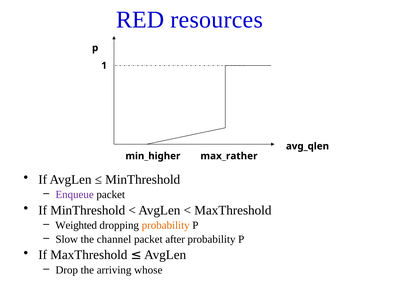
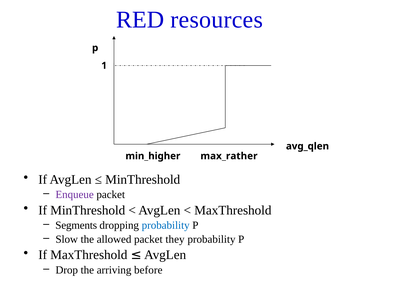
Weighted: Weighted -> Segments
probability at (166, 225) colour: orange -> blue
channel: channel -> allowed
after: after -> they
whose: whose -> before
